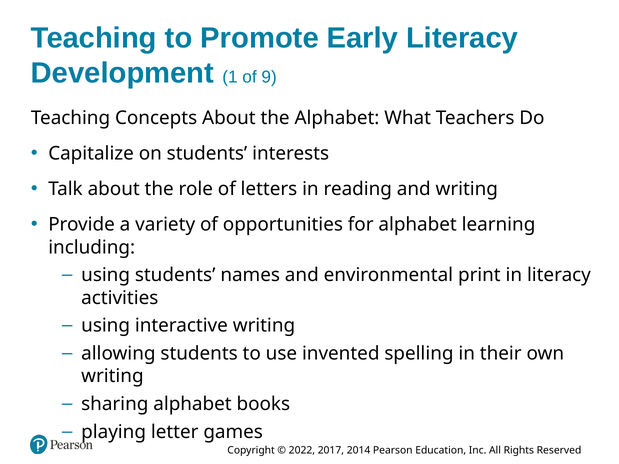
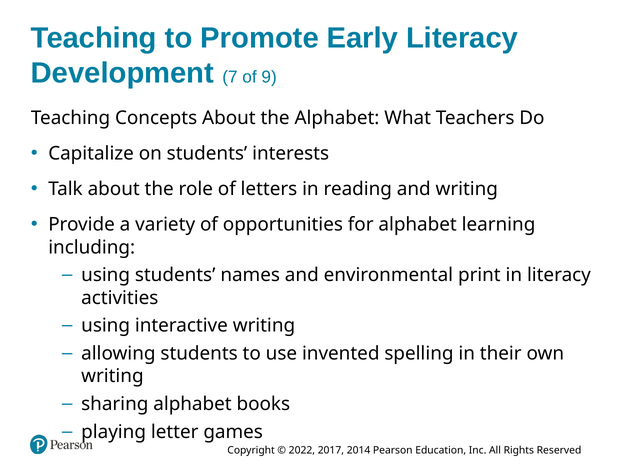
1: 1 -> 7
